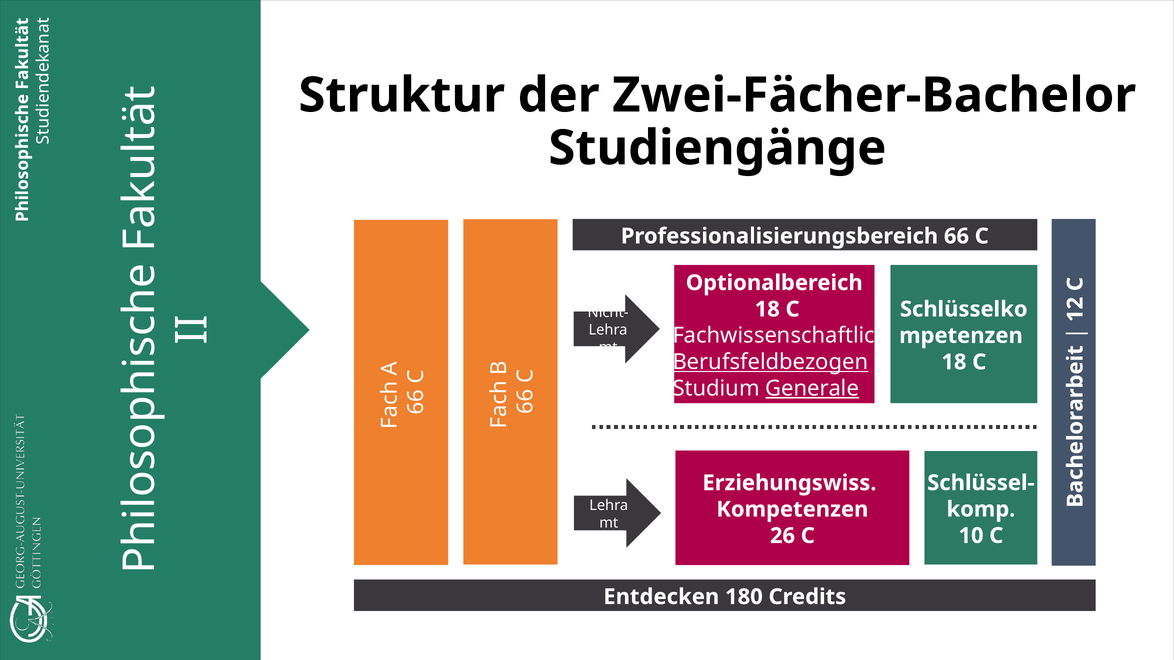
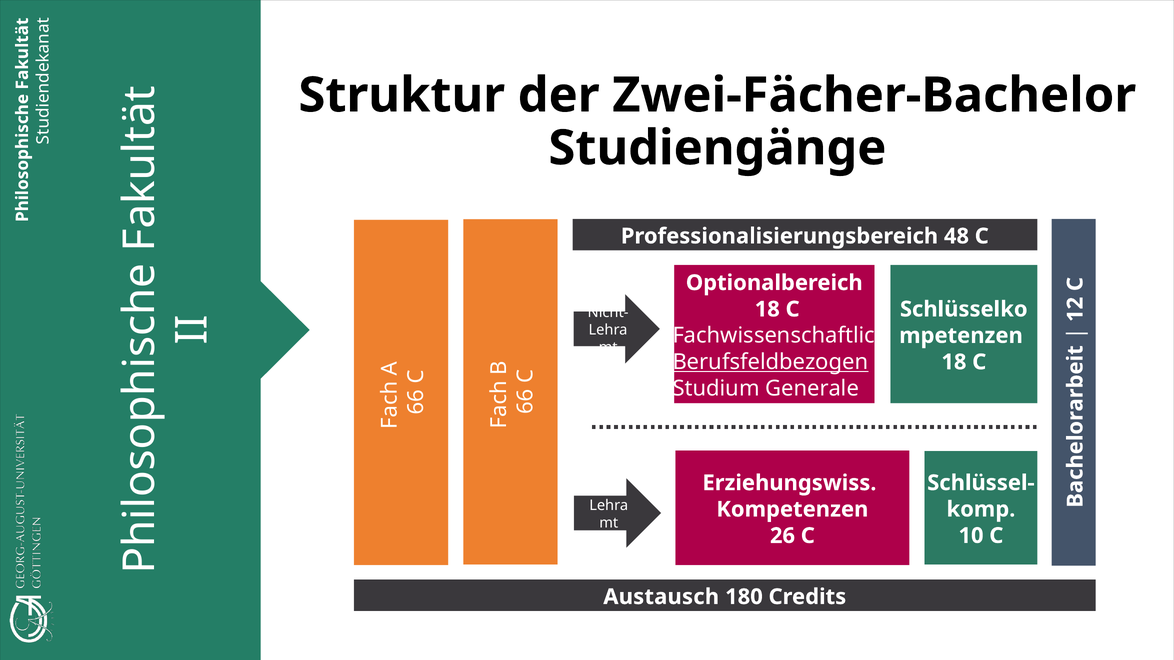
66: 66 -> 48
Generale underline: present -> none
Entdecken: Entdecken -> Austausch
